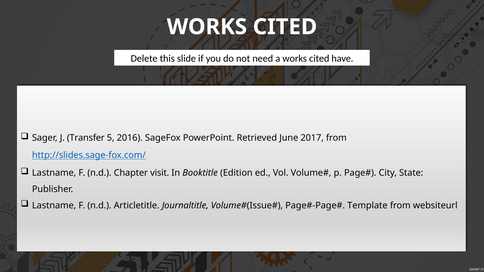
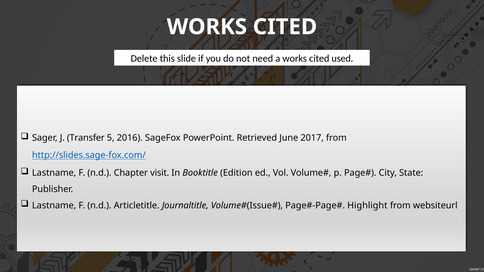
have: have -> used
Template: Template -> Highlight
